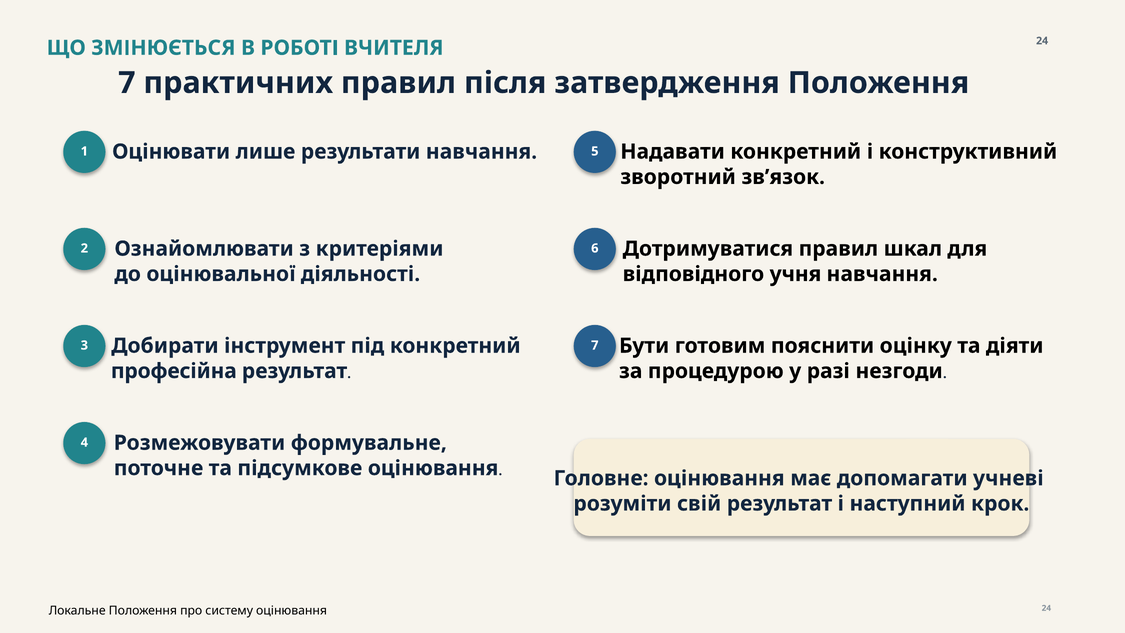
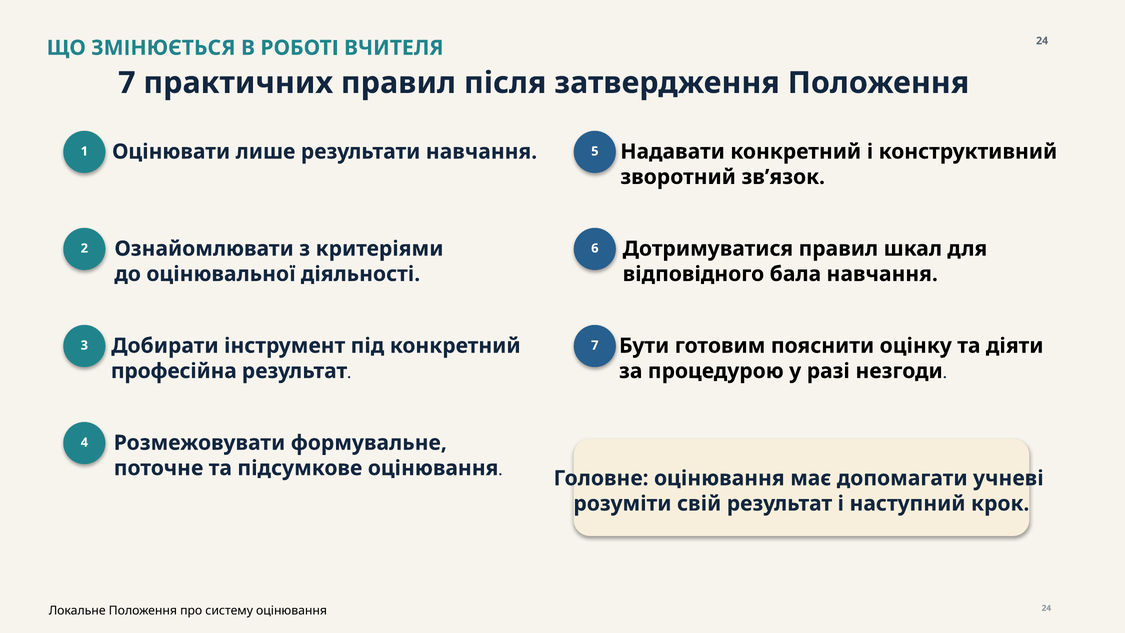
учня: учня -> бала
